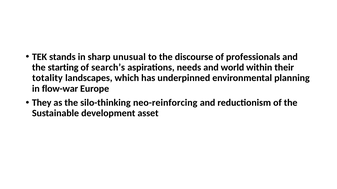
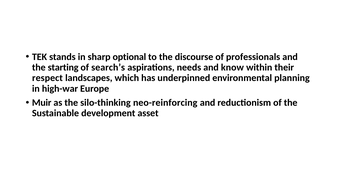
unusual: unusual -> optional
world: world -> know
totality: totality -> respect
flow-war: flow-war -> high-war
They: They -> Muir
